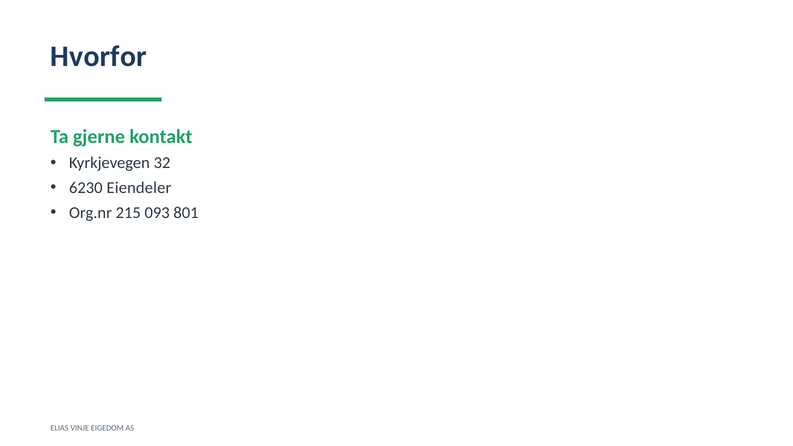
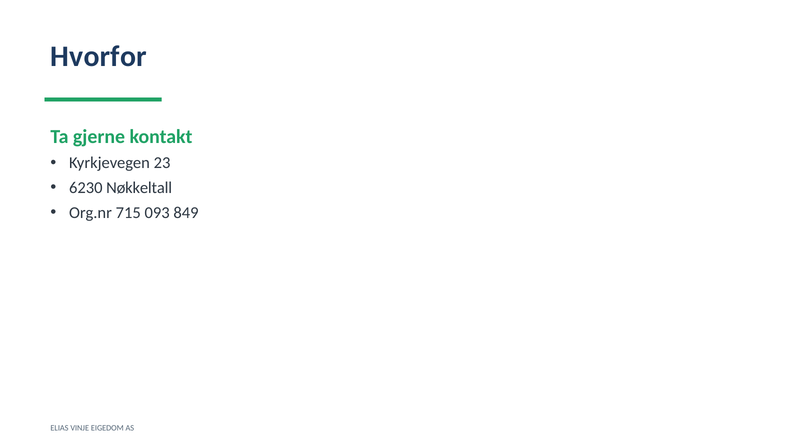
32: 32 -> 23
Eiendeler: Eiendeler -> Nøkkeltall
215: 215 -> 715
801: 801 -> 849
